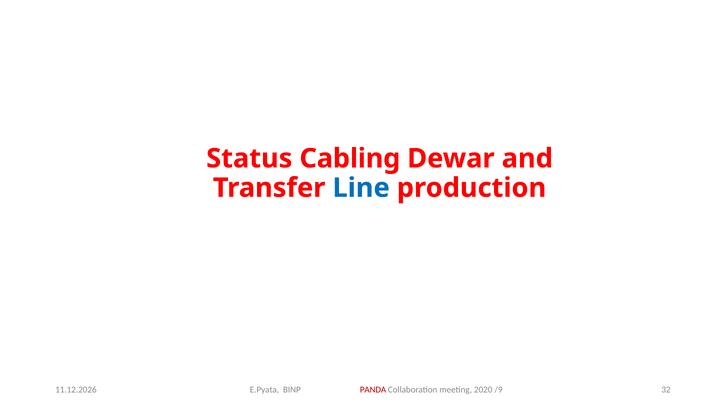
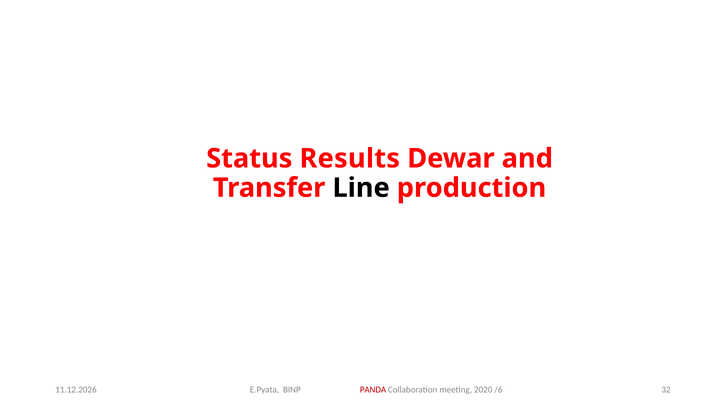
Cabling: Cabling -> Results
Line colour: blue -> black
/9: /9 -> /6
